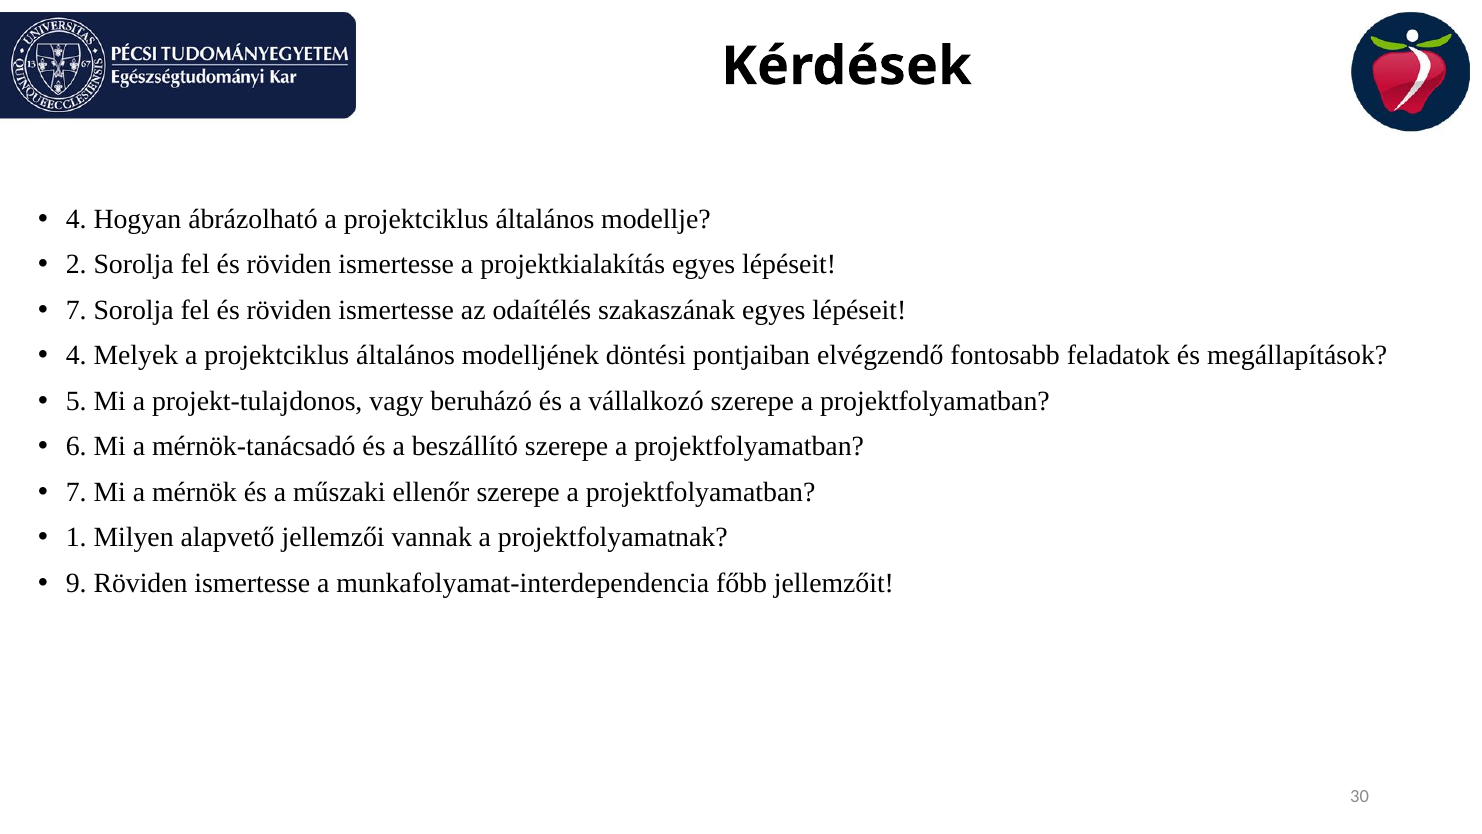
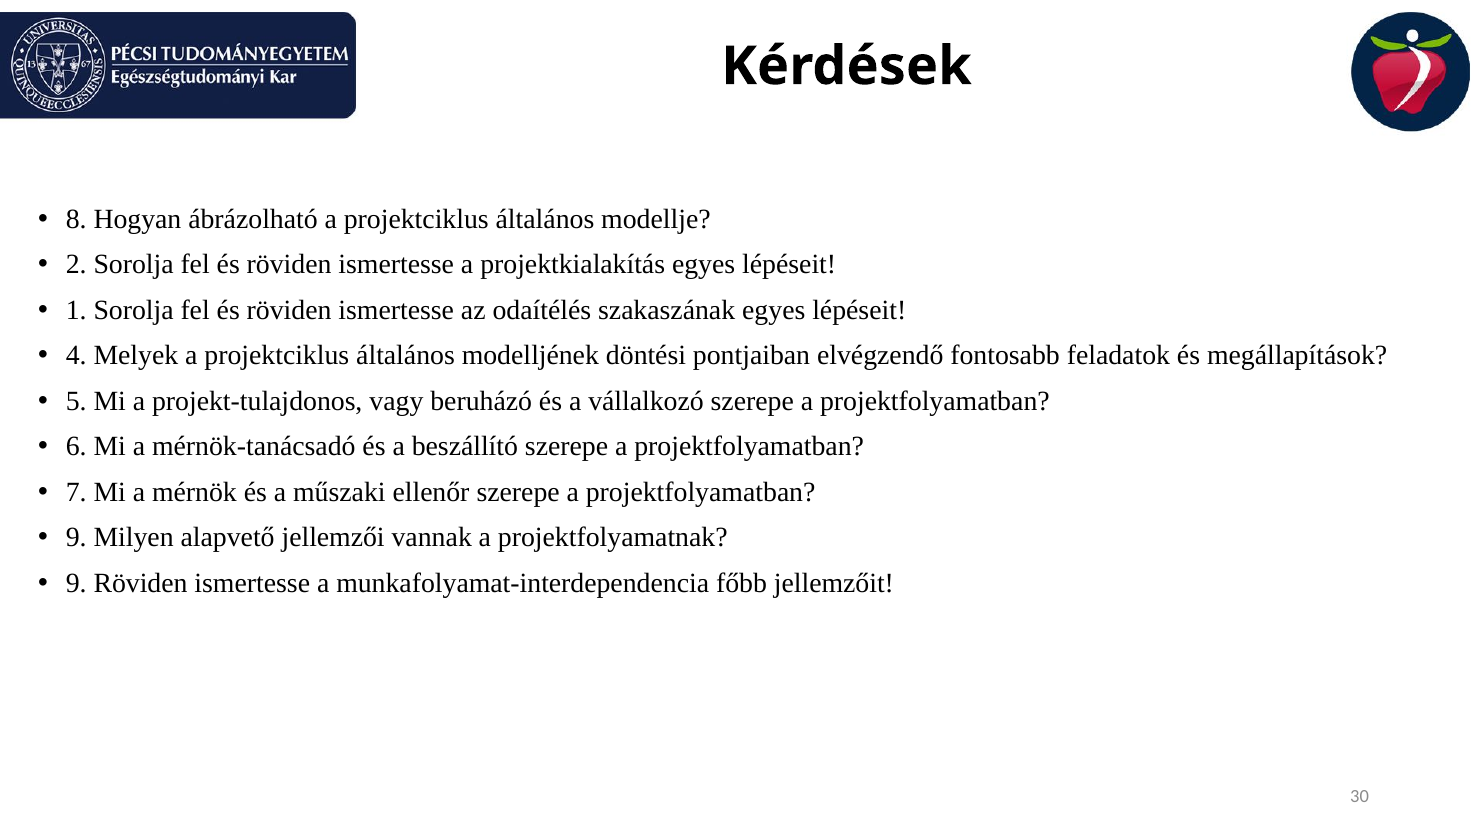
4 at (76, 219): 4 -> 8
7 at (76, 310): 7 -> 1
1 at (76, 537): 1 -> 9
